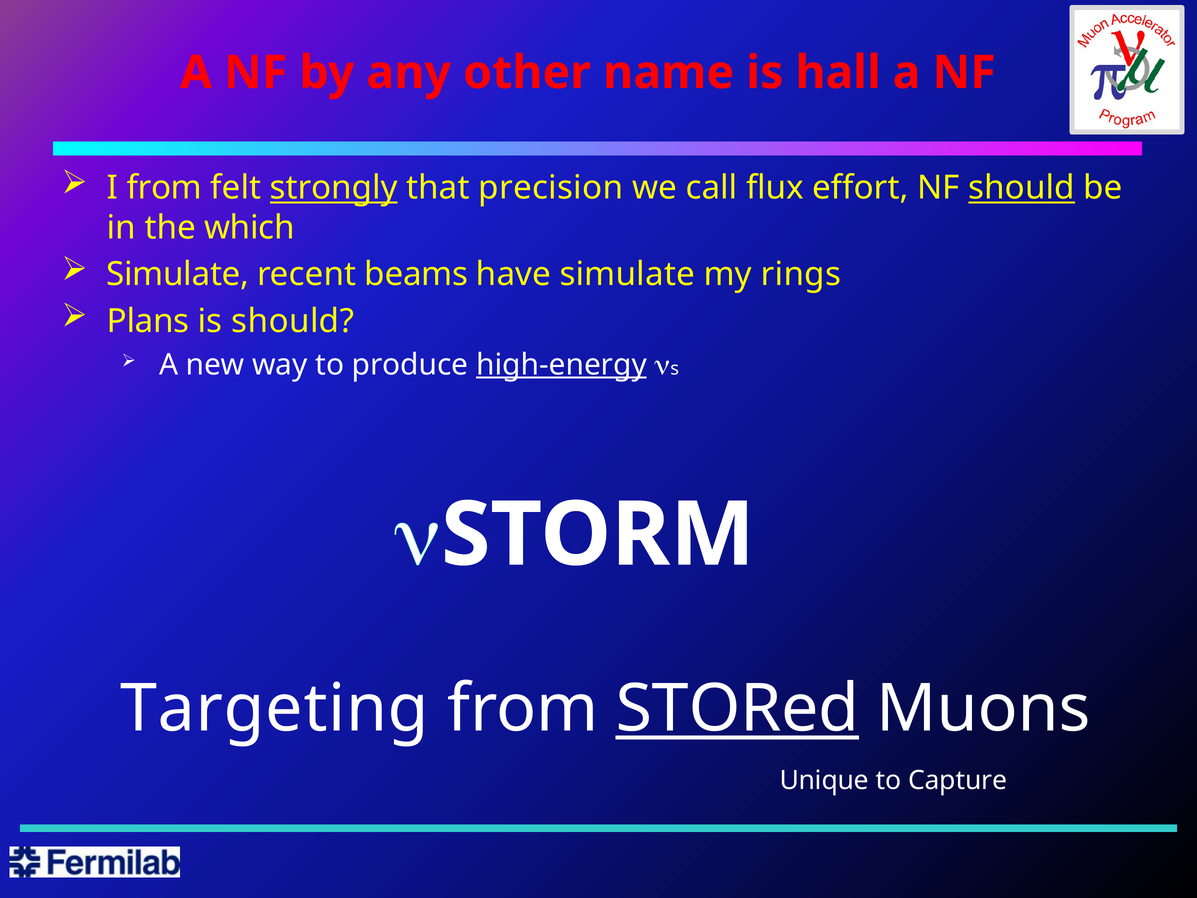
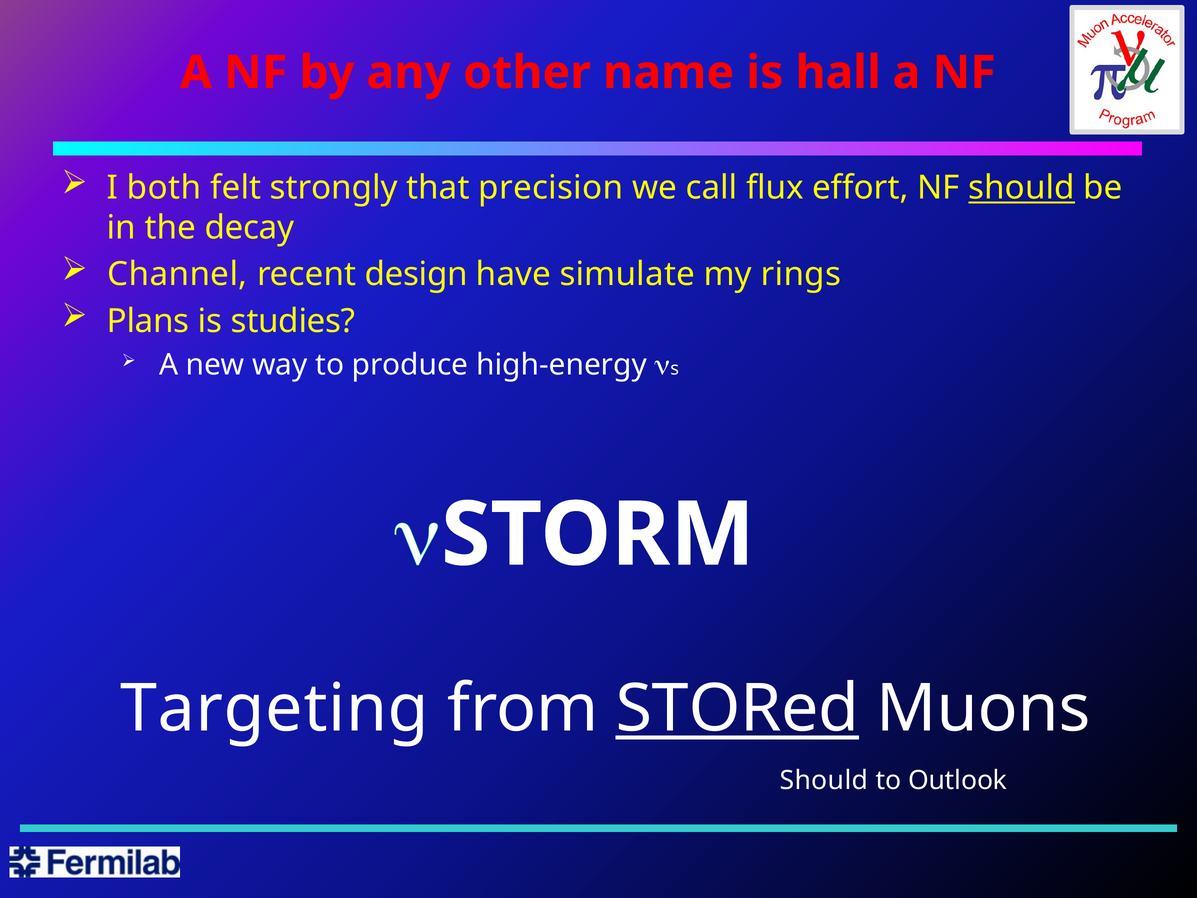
I from: from -> both
strongly underline: present -> none
which: which -> decay
Simulate at (178, 274): Simulate -> Channel
beams: beams -> design
is should: should -> studies
high-energy underline: present -> none
Unique at (824, 780): Unique -> Should
Capture: Capture -> Outlook
